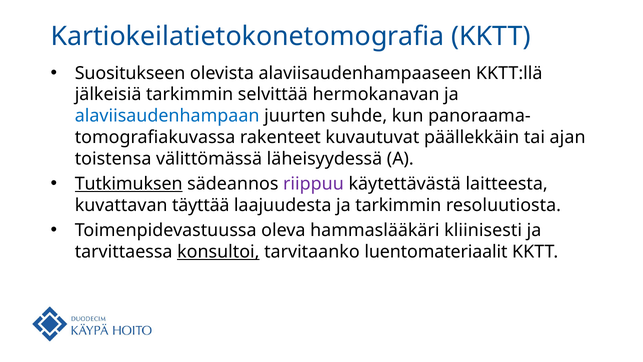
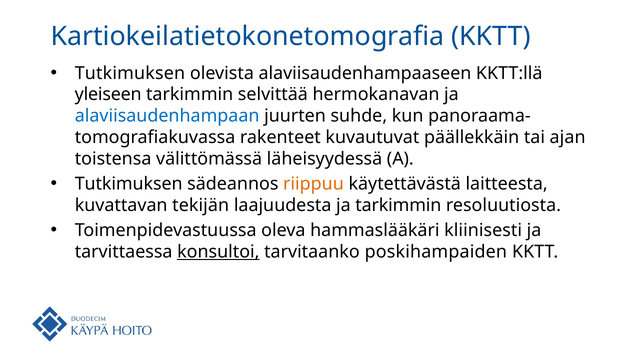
Suositukseen at (130, 73): Suositukseen -> Tutkimuksen
jälkeisiä: jälkeisiä -> yleiseen
Tutkimuksen at (129, 184) underline: present -> none
riippuu colour: purple -> orange
täyttää: täyttää -> tekijän
luentomateriaalit: luentomateriaalit -> poskihampaiden
